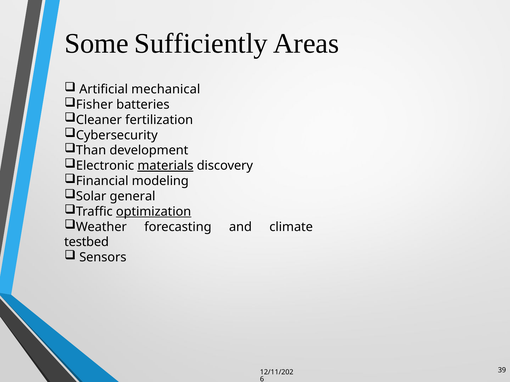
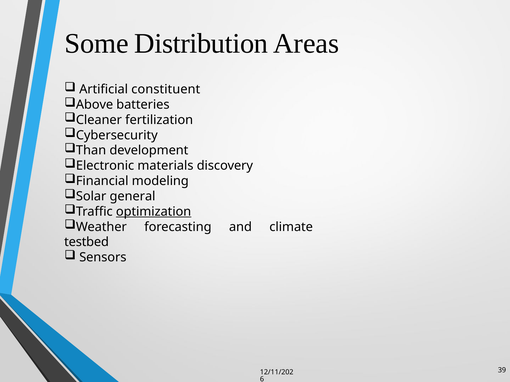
Sufficiently: Sufficiently -> Distribution
mechanical: mechanical -> constituent
Fisher: Fisher -> Above
materials underline: present -> none
